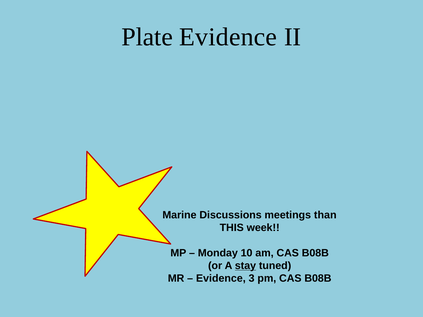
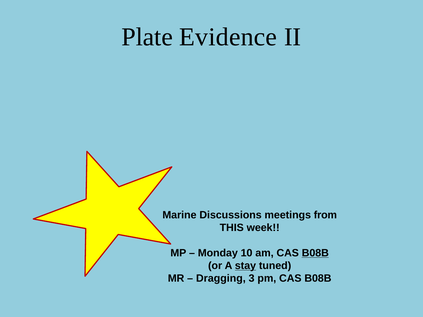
than: than -> from
B08B at (315, 253) underline: none -> present
Evidence at (221, 279): Evidence -> Dragging
